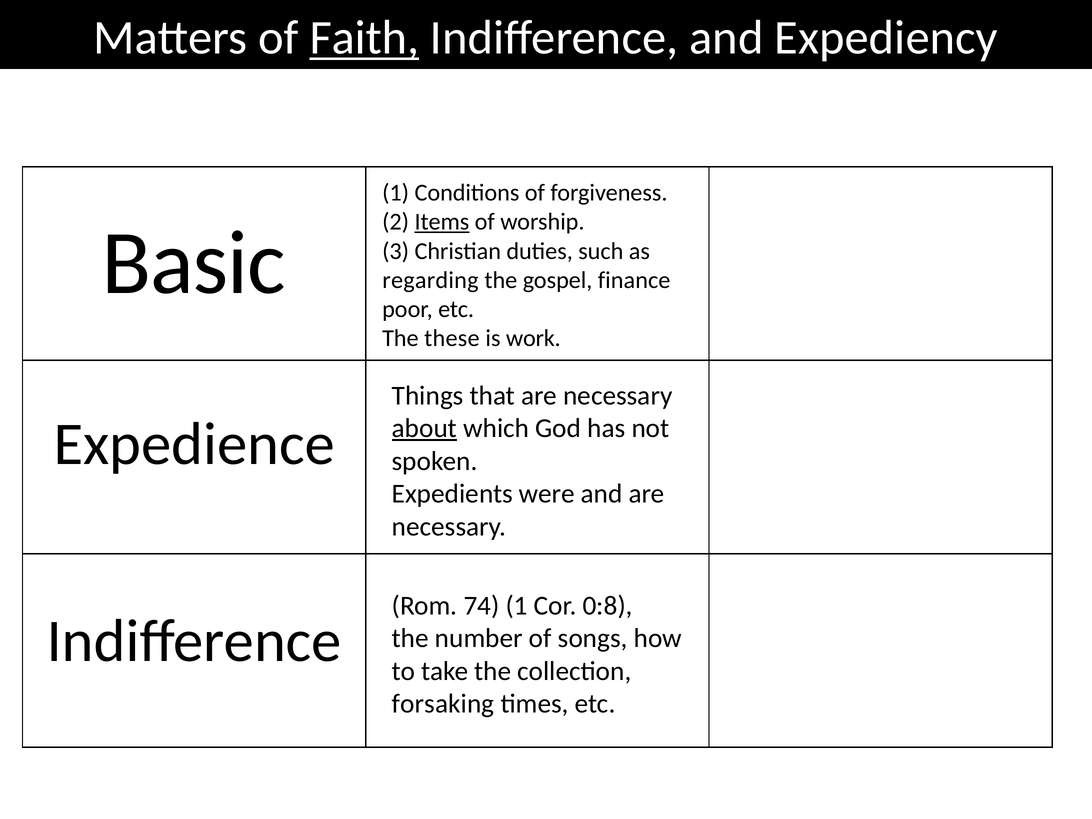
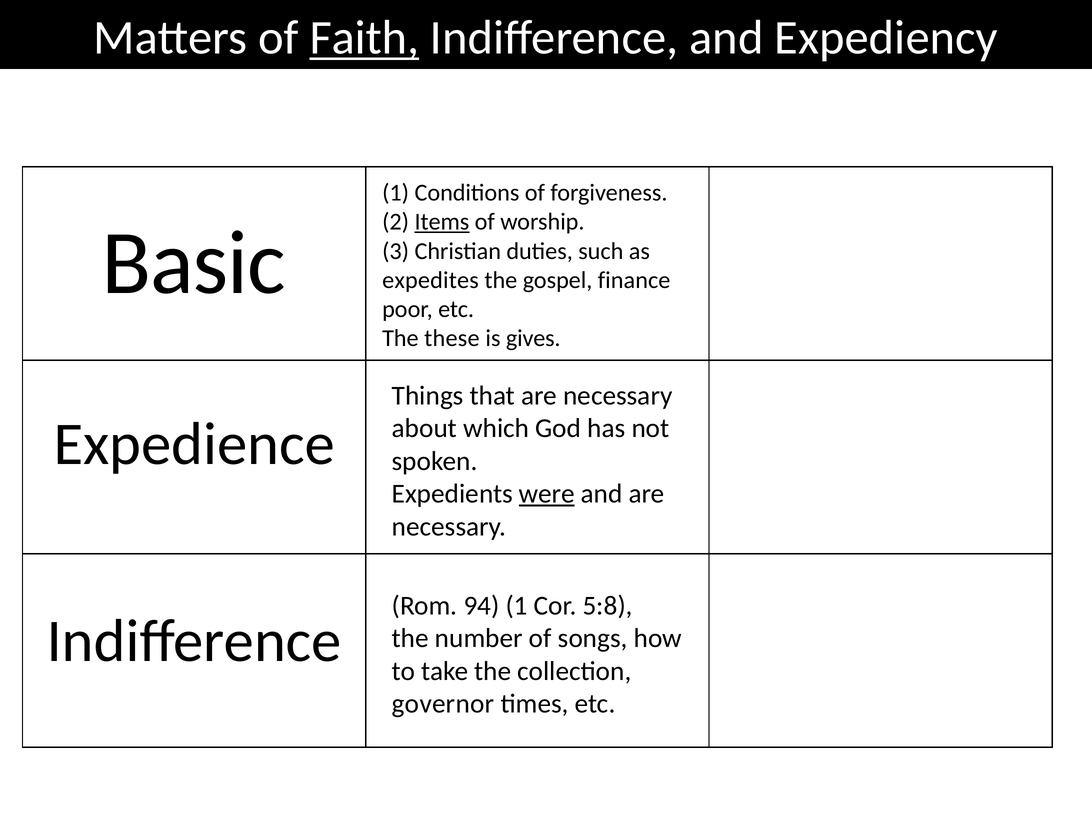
regarding: regarding -> expedites
work: work -> gives
about underline: present -> none
were underline: none -> present
74: 74 -> 94
0:8: 0:8 -> 5:8
forsaking: forsaking -> governor
